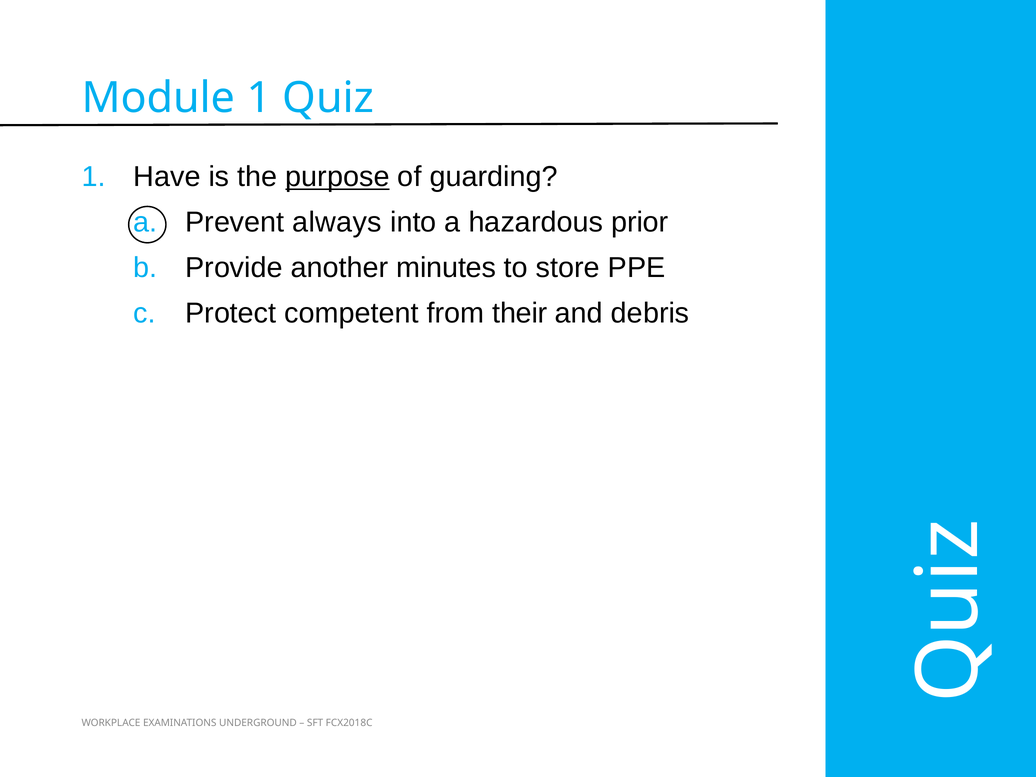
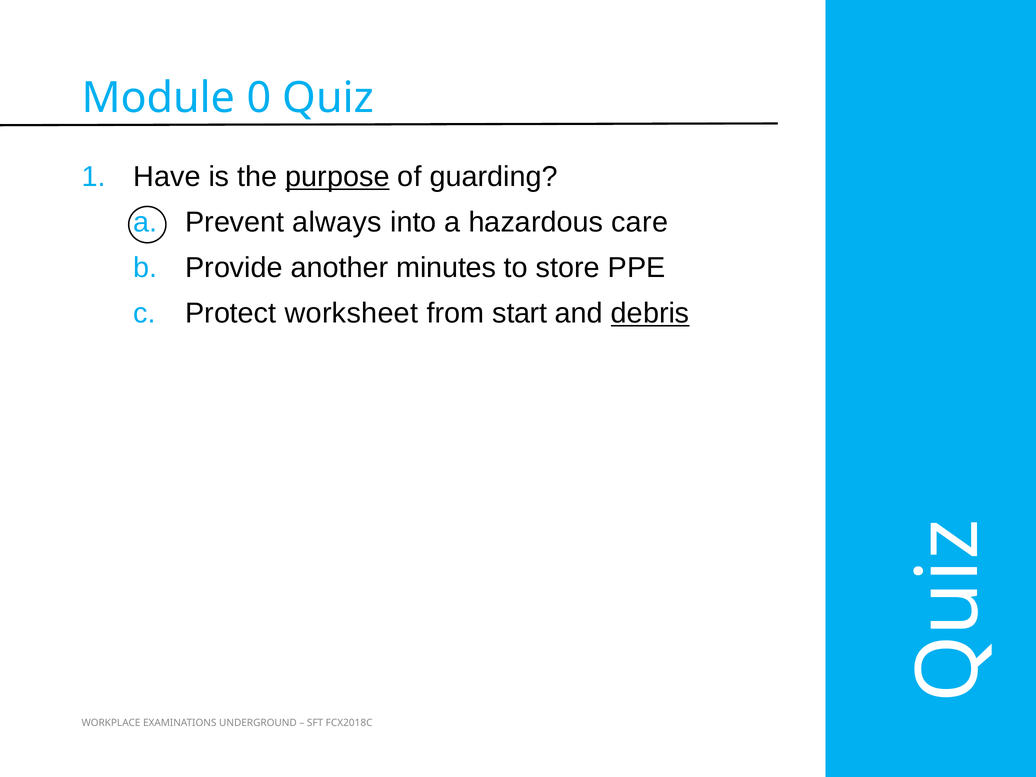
Module 1: 1 -> 0
prior: prior -> care
competent: competent -> worksheet
their: their -> start
debris underline: none -> present
